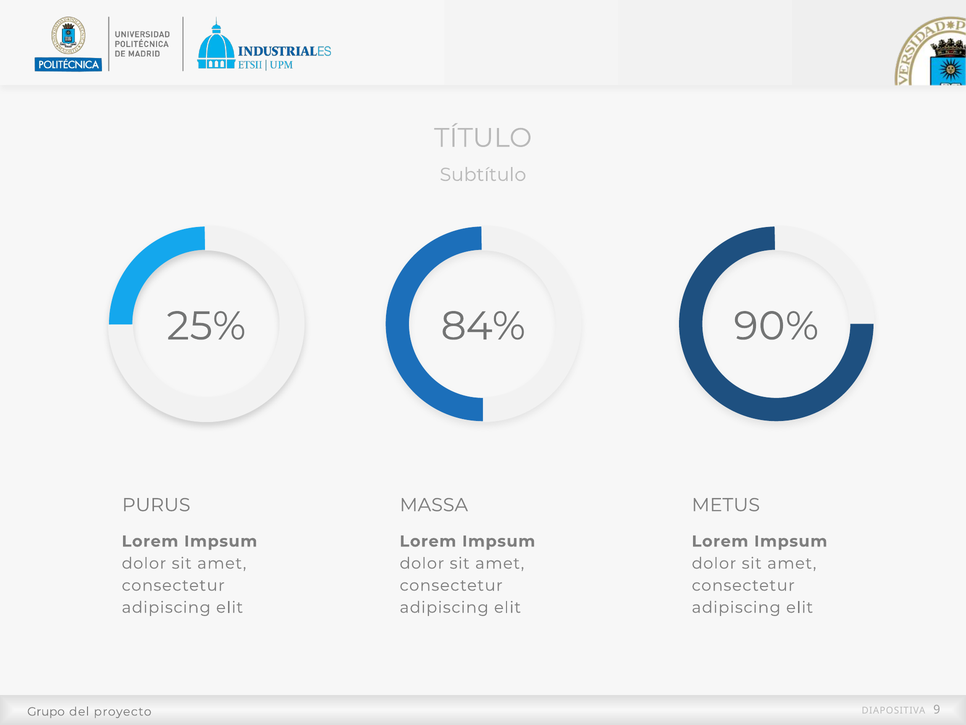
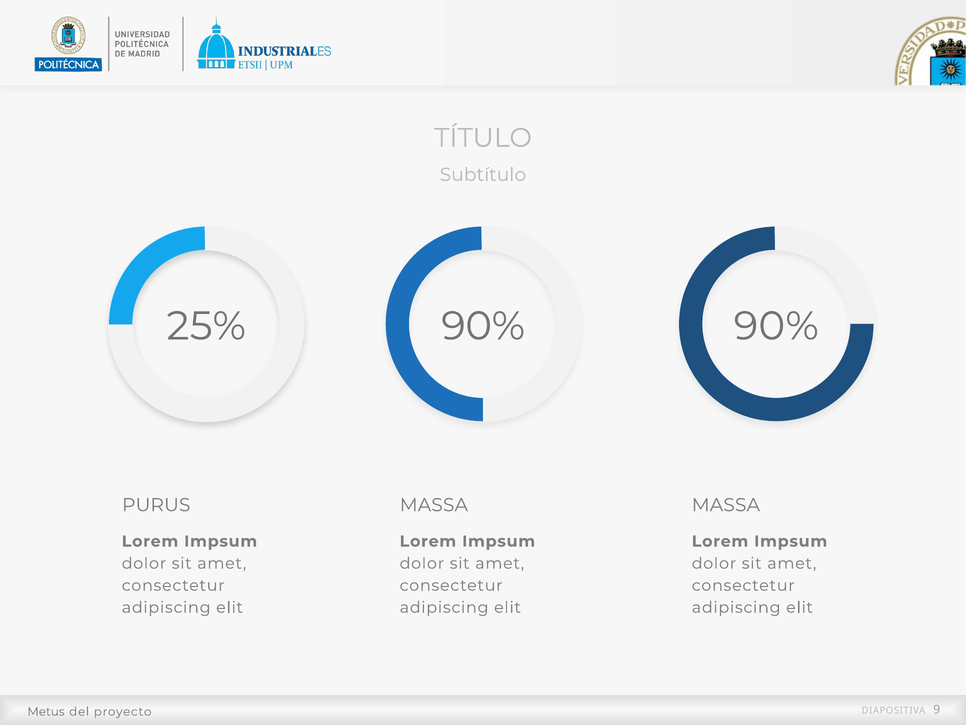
25% 84%: 84% -> 90%
METUS at (726, 505): METUS -> MASSA
Grupo: Grupo -> Metus
